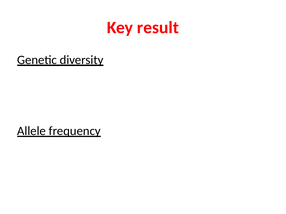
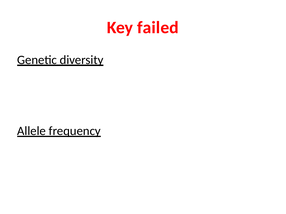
result: result -> failed
